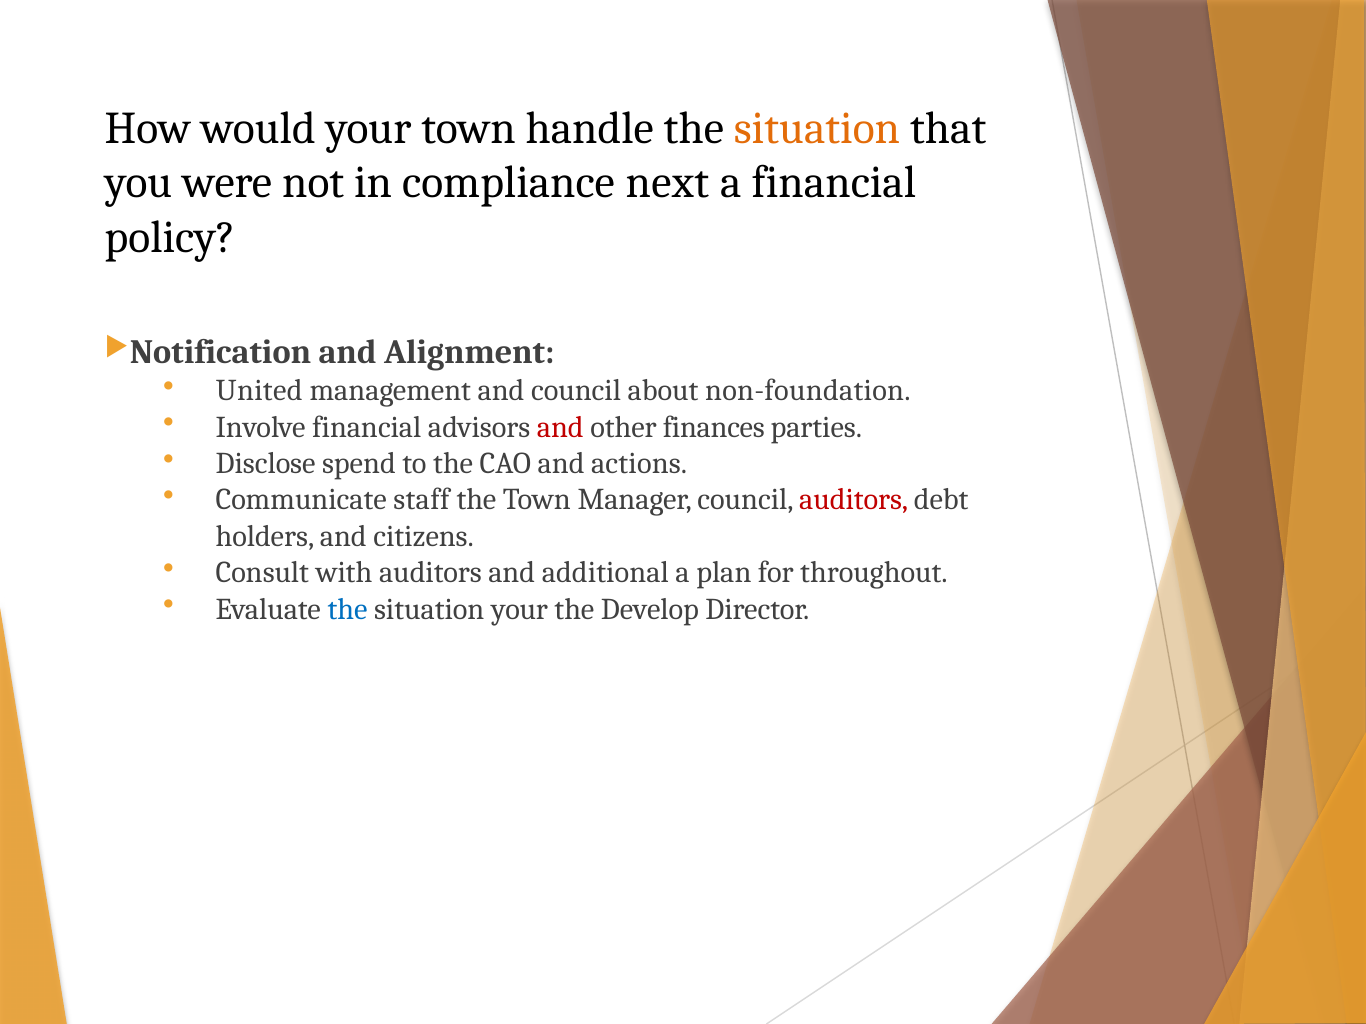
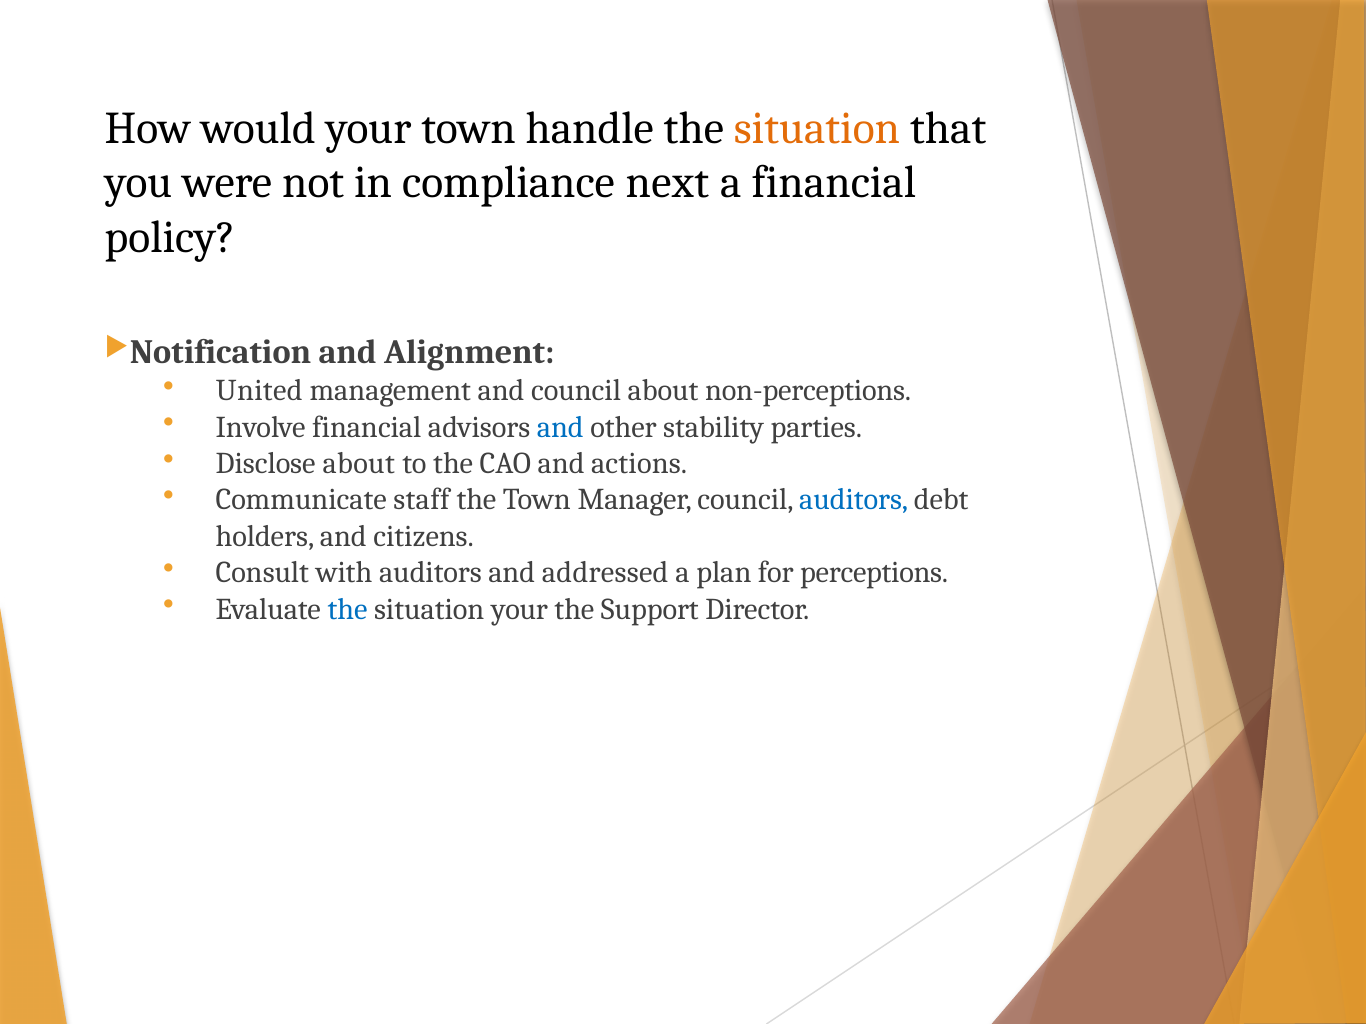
non-foundation: non-foundation -> non-perceptions
and at (560, 427) colour: red -> blue
finances: finances -> stability
Disclose spend: spend -> about
auditors at (854, 500) colour: red -> blue
additional: additional -> addressed
throughout: throughout -> perceptions
Develop: Develop -> Support
